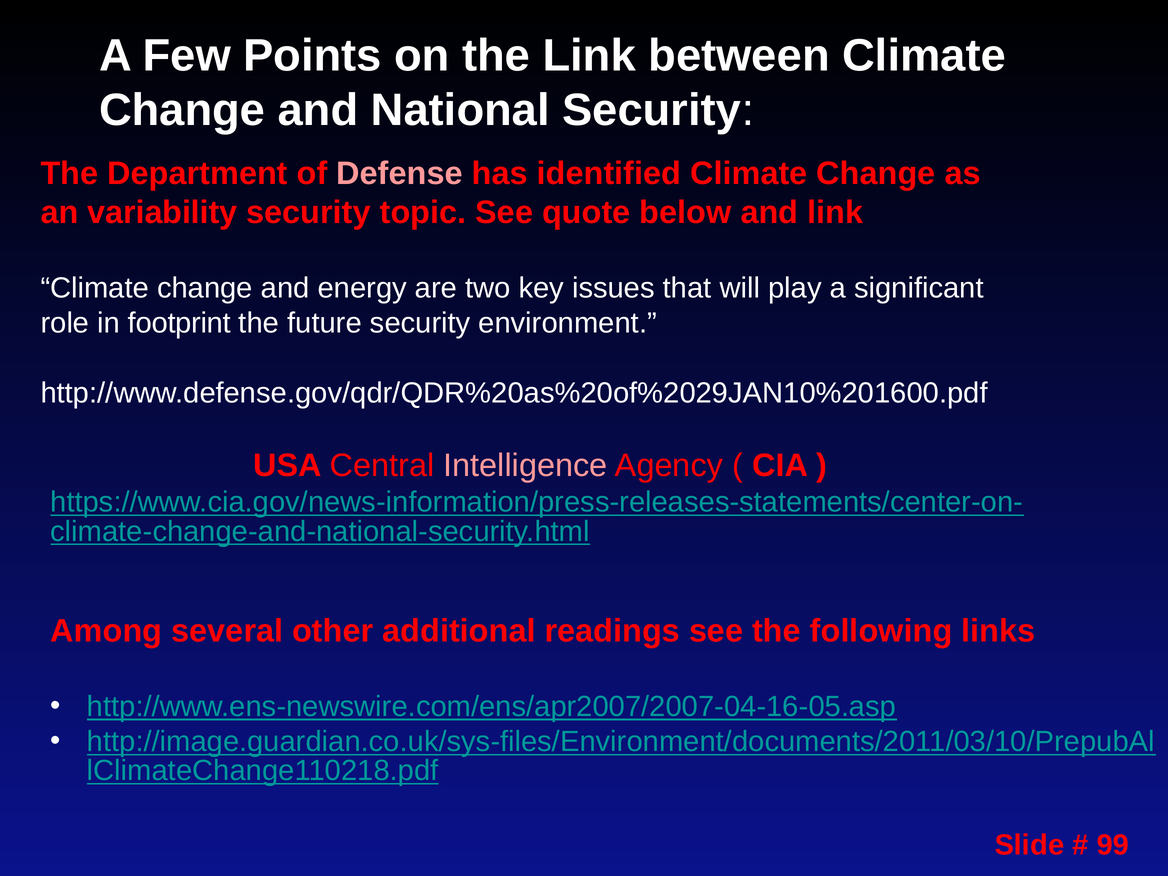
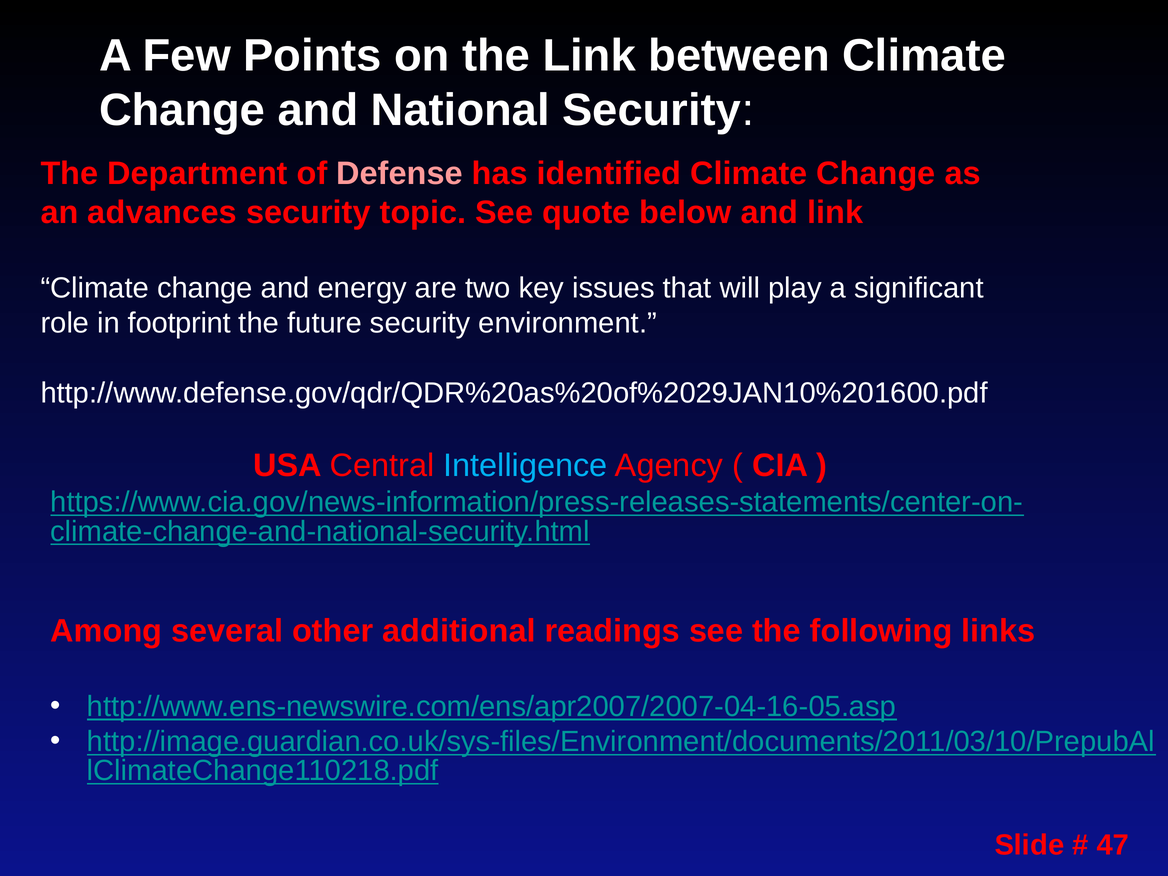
variability: variability -> advances
Intelligence colour: pink -> light blue
99: 99 -> 47
